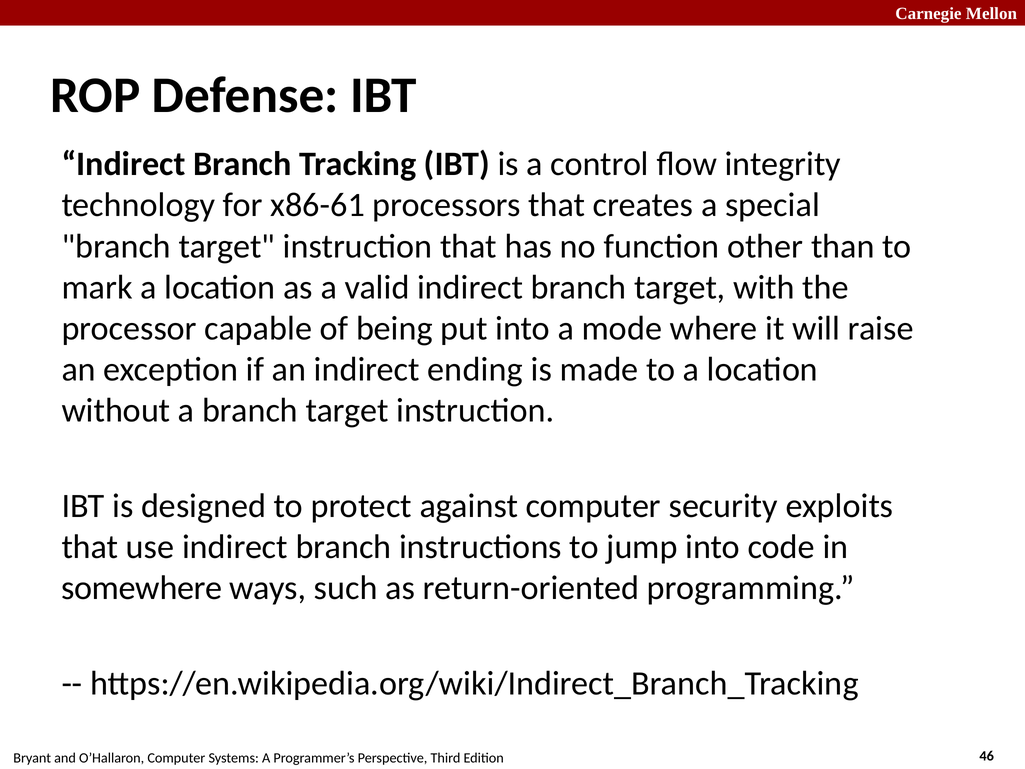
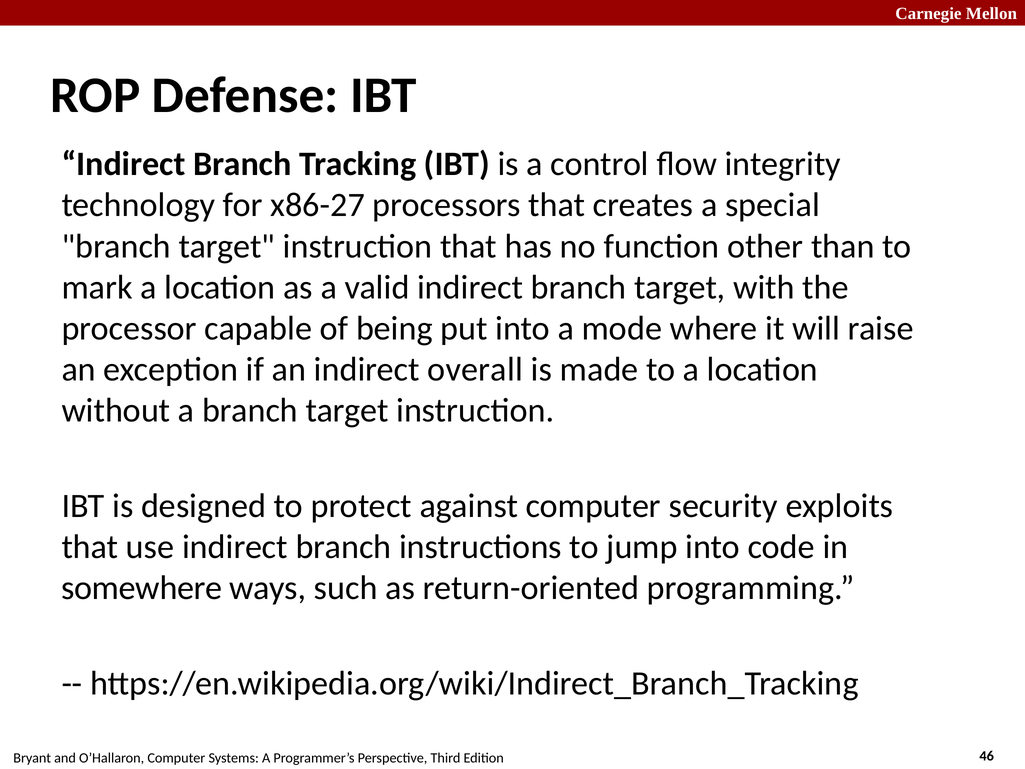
x86-61: x86-61 -> x86-27
ending: ending -> overall
